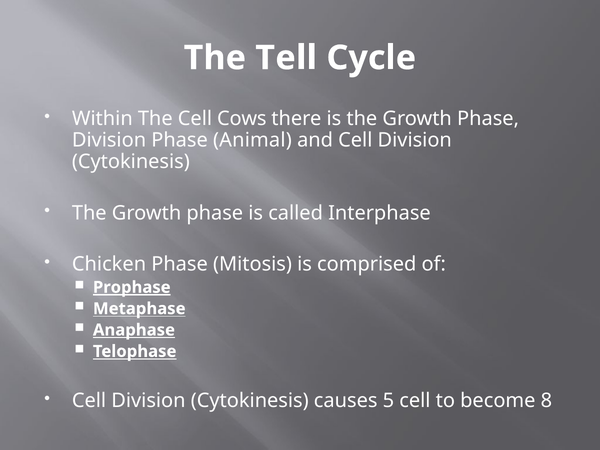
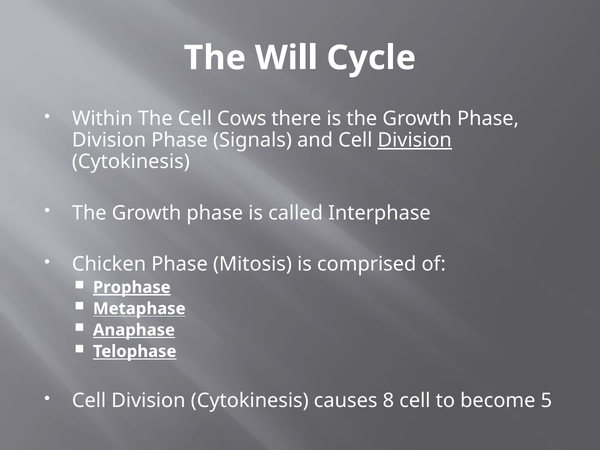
Tell: Tell -> Will
Animal: Animal -> Signals
Division at (415, 140) underline: none -> present
5: 5 -> 8
8: 8 -> 5
